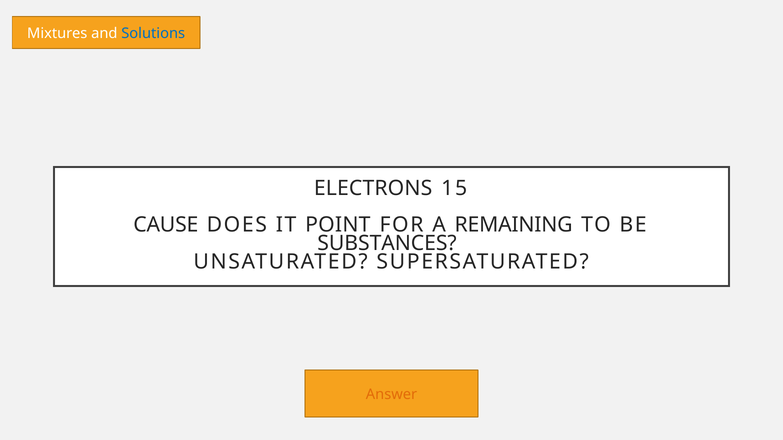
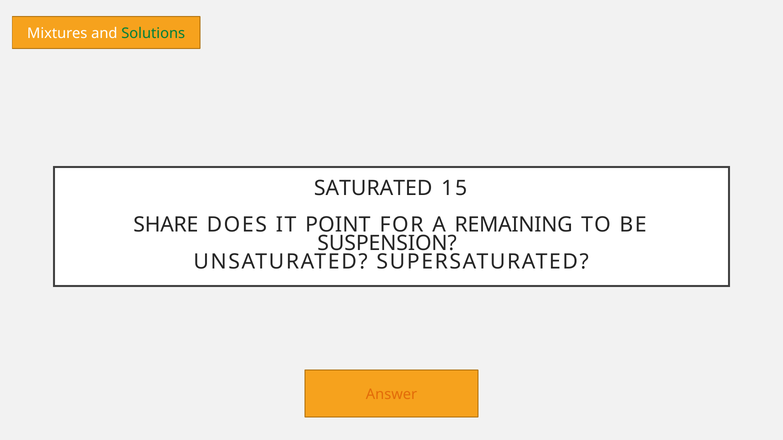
Solutions colour: blue -> green
ELECTRONS: ELECTRONS -> SATURATED
CAUSE: CAUSE -> SHARE
SUBSTANCES: SUBSTANCES -> SUSPENSION
